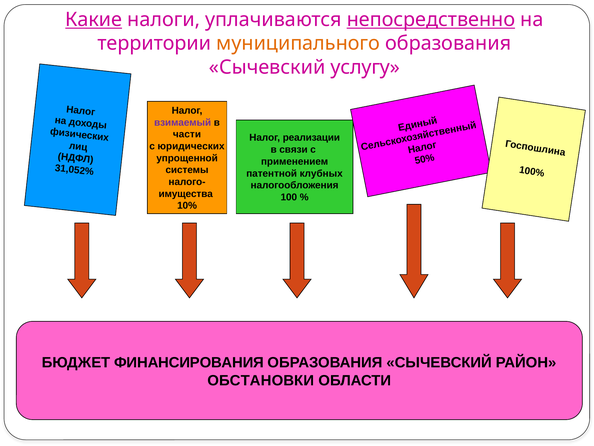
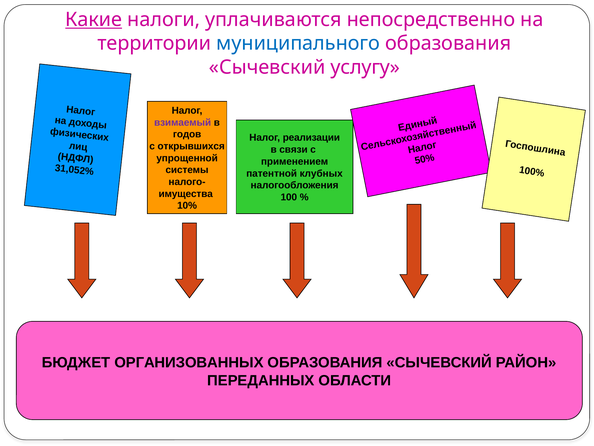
непосредственно underline: present -> none
муниципального colour: orange -> blue
части: части -> годов
юридических: юридических -> открывшихся
ФИНАНСИРОВАНИЯ: ФИНАНСИРОВАНИЯ -> ОРГАНИЗОВАННЫХ
ОБСТАНОВКИ: ОБСТАНОВКИ -> ПЕРЕДАННЫХ
